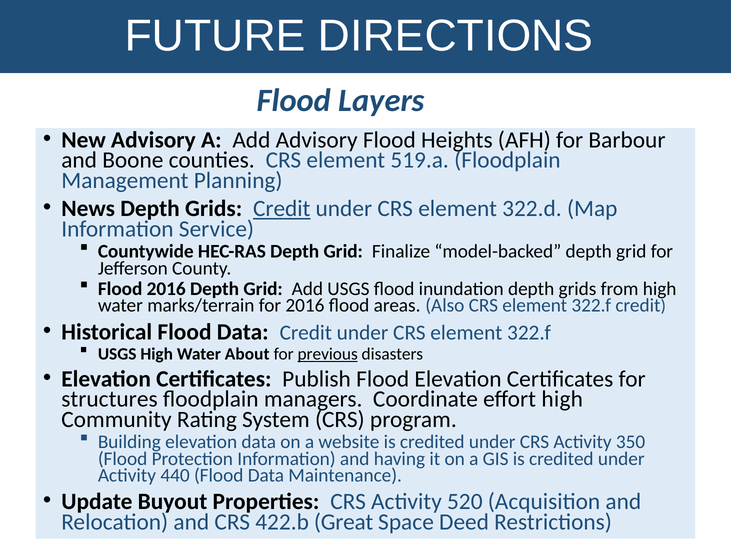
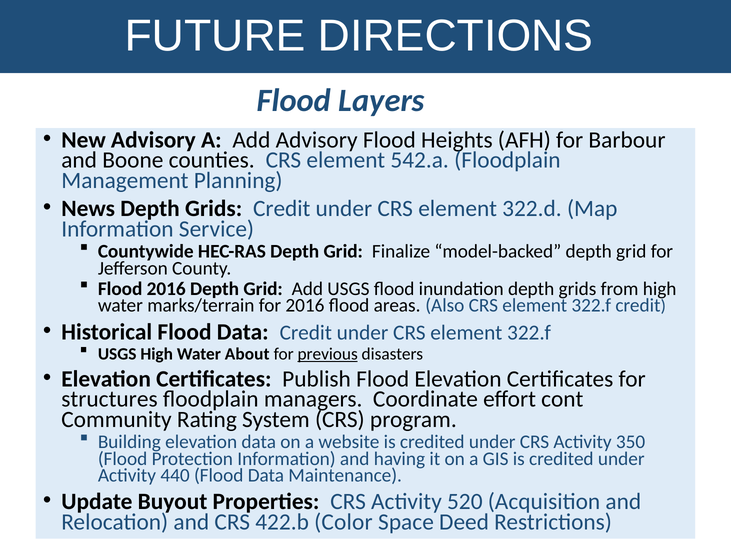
519.a: 519.a -> 542.a
Credit at (282, 209) underline: present -> none
effort high: high -> cont
Great: Great -> Color
